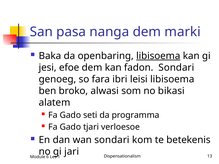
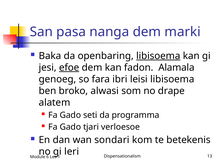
efoe underline: none -> present
fadon Sondari: Sondari -> Alamala
bikasi: bikasi -> drape
jari: jari -> leri
